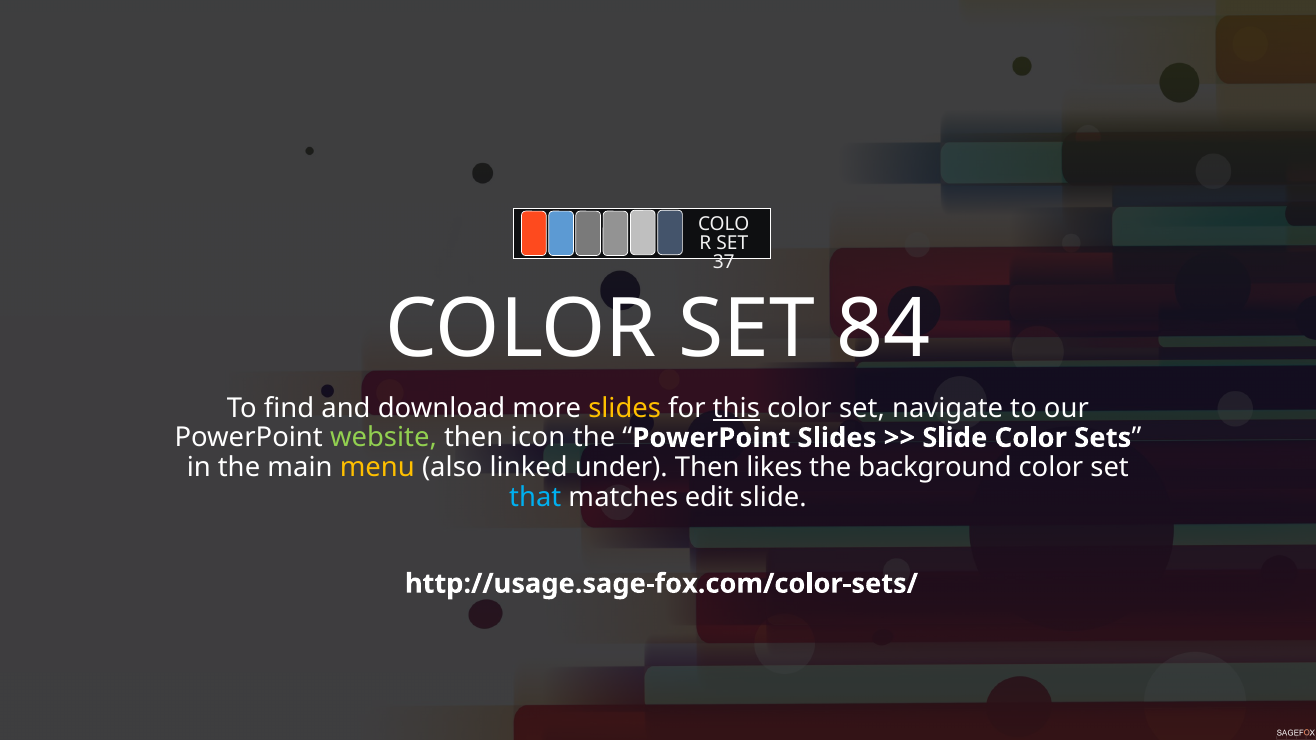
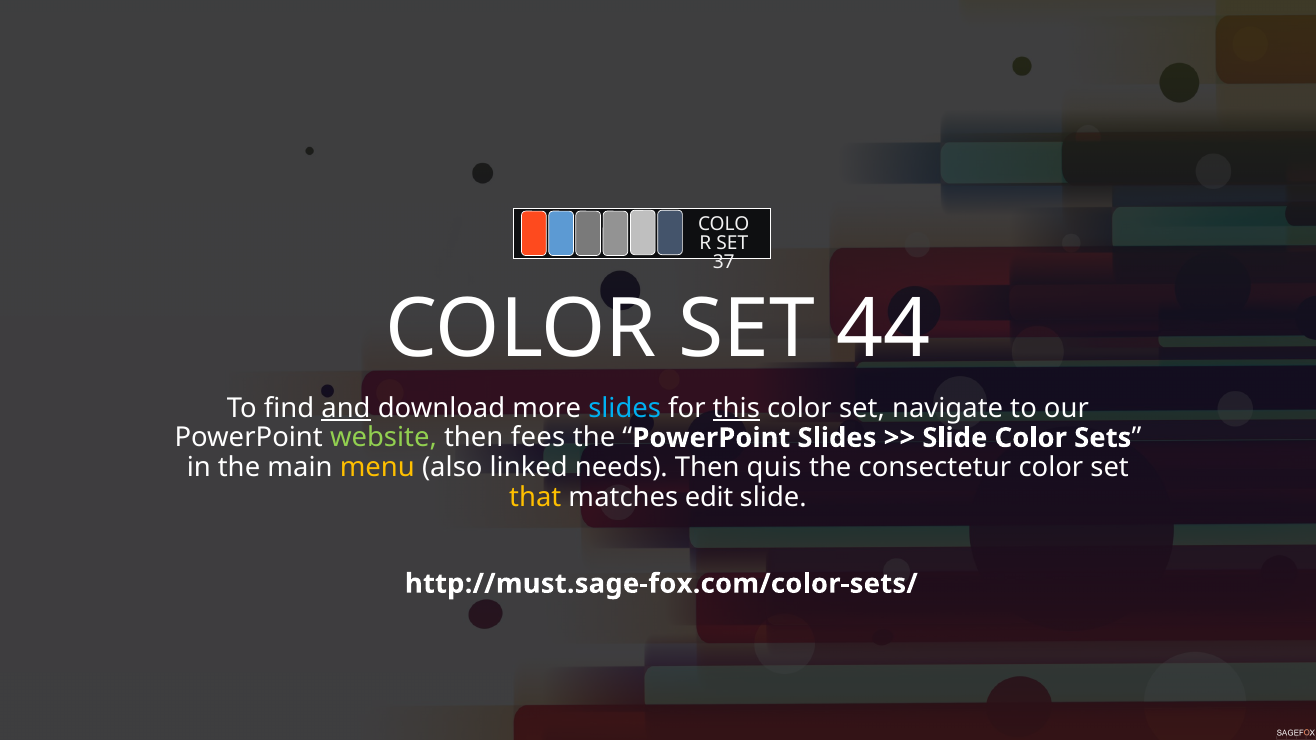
84: 84 -> 44
and underline: none -> present
slides at (625, 408) colour: yellow -> light blue
icon: icon -> fees
under: under -> needs
likes: likes -> quis
background: background -> consectetur
that colour: light blue -> yellow
http://usage.sage-fox.com/color-sets/: http://usage.sage-fox.com/color-sets/ -> http://must.sage-fox.com/color-sets/
